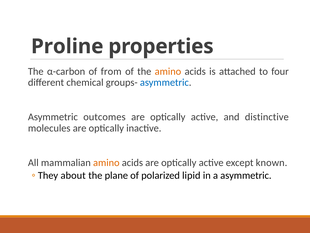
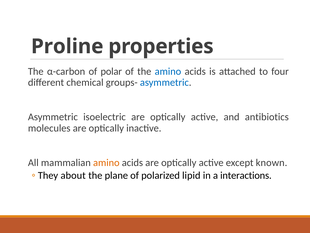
from: from -> polar
amino at (168, 71) colour: orange -> blue
outcomes: outcomes -> isoelectric
distinctive: distinctive -> antibiotics
a asymmetric: asymmetric -> interactions
